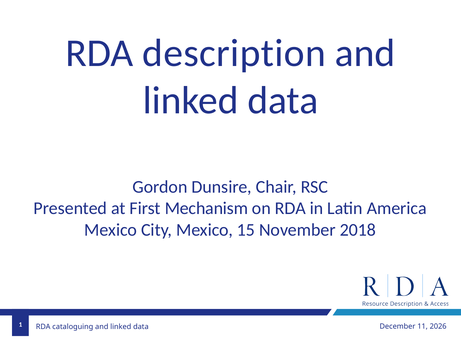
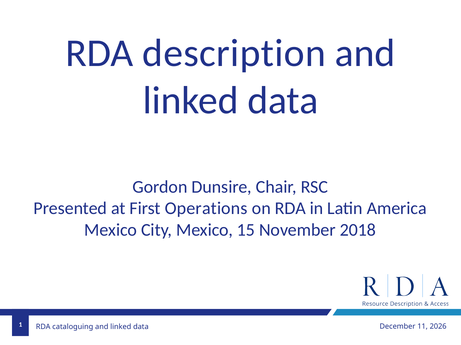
Mechanism: Mechanism -> Operations
